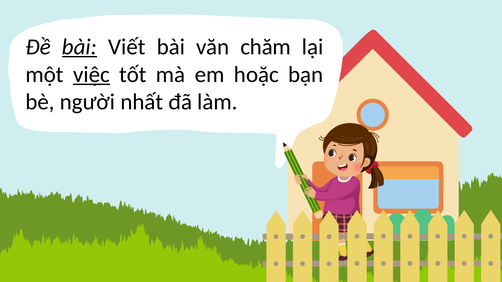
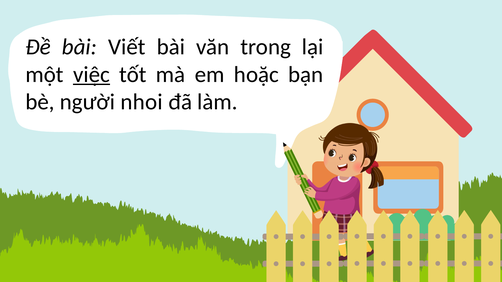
bài at (79, 47) underline: present -> none
chăm: chăm -> trong
nhất: nhất -> nhoi
